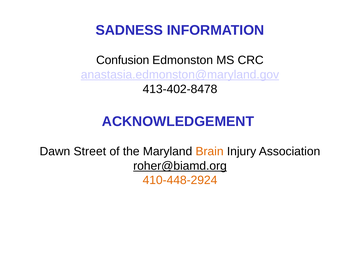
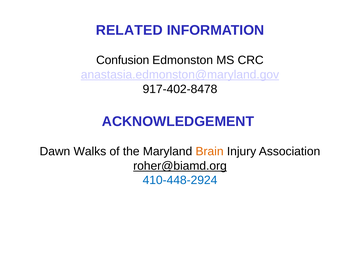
SADNESS: SADNESS -> RELATED
413-402-8478: 413-402-8478 -> 917-402-8478
Street: Street -> Walks
410-448-2924 colour: orange -> blue
